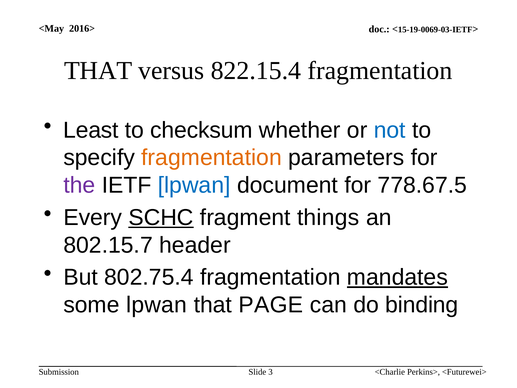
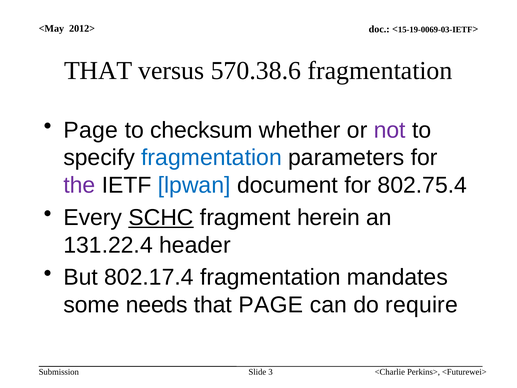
2016>: 2016> -> 2012>
822.15.4: 822.15.4 -> 570.38.6
Least at (91, 130): Least -> Page
not colour: blue -> purple
fragmentation at (212, 158) colour: orange -> blue
778.67.5: 778.67.5 -> 802.75.4
things: things -> herein
802.15.7: 802.15.7 -> 131.22.4
802.75.4: 802.75.4 -> 802.17.4
mandates underline: present -> none
some lpwan: lpwan -> needs
binding: binding -> require
